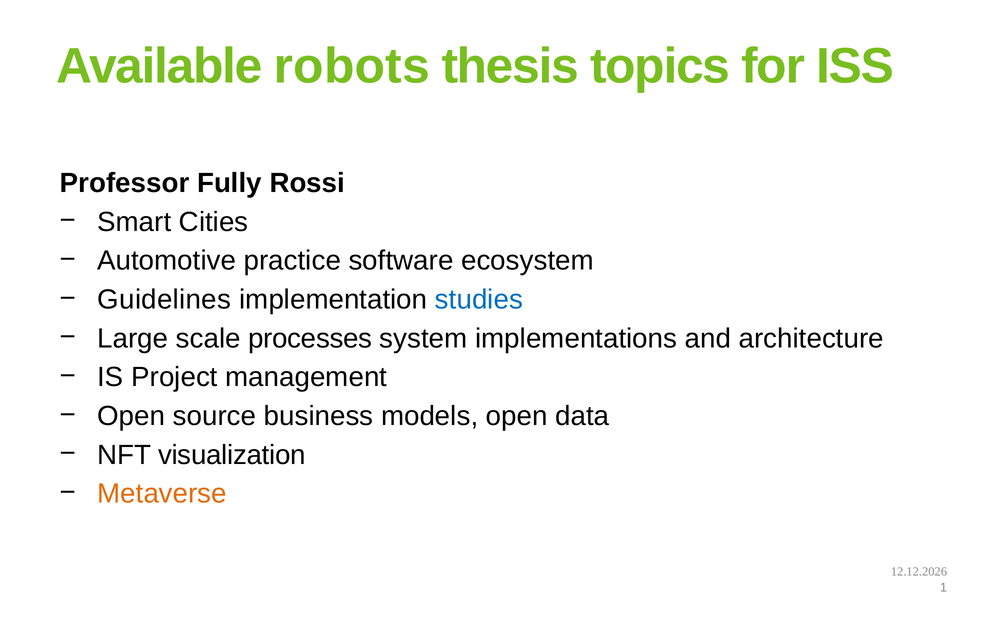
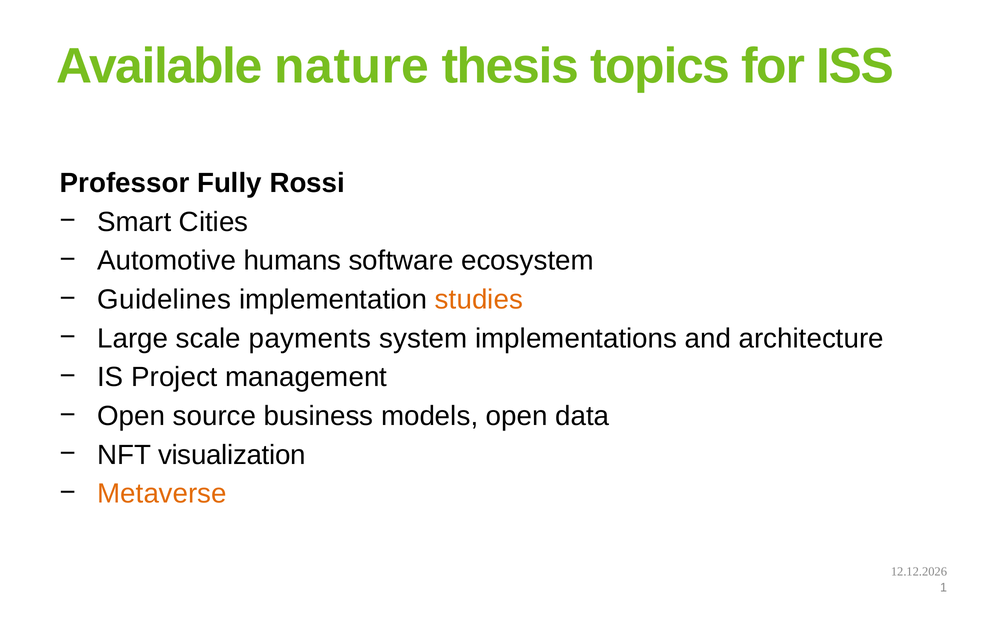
robots: robots -> nature
practice: practice -> humans
studies colour: blue -> orange
processes: processes -> payments
